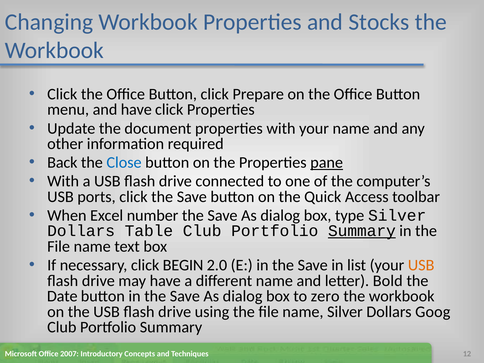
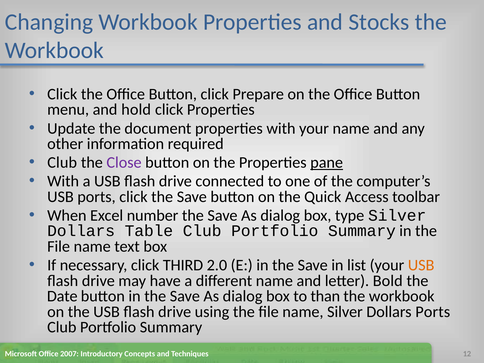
and have: have -> hold
Back at (62, 163): Back -> Club
Close colour: blue -> purple
Summary at (362, 231) underline: present -> none
BEGIN: BEGIN -> THIRD
zero: zero -> than
Dollars Goog: Goog -> Ports
